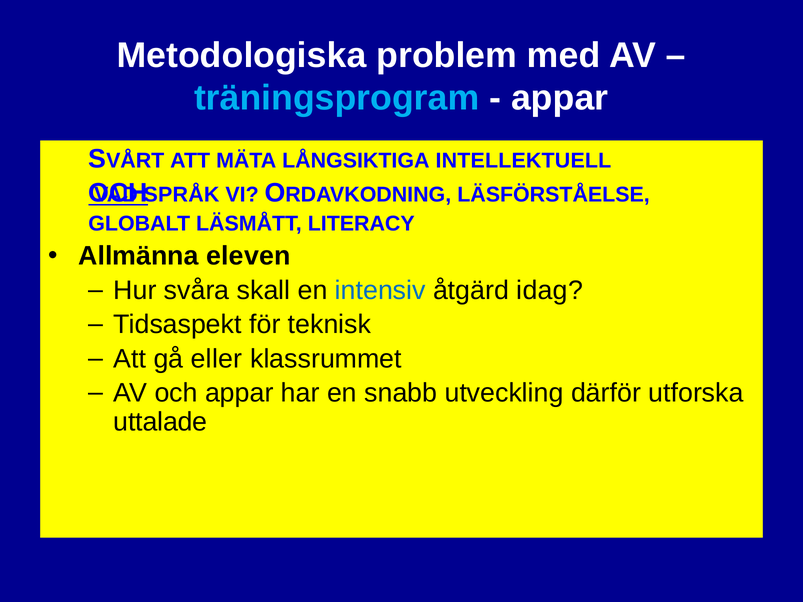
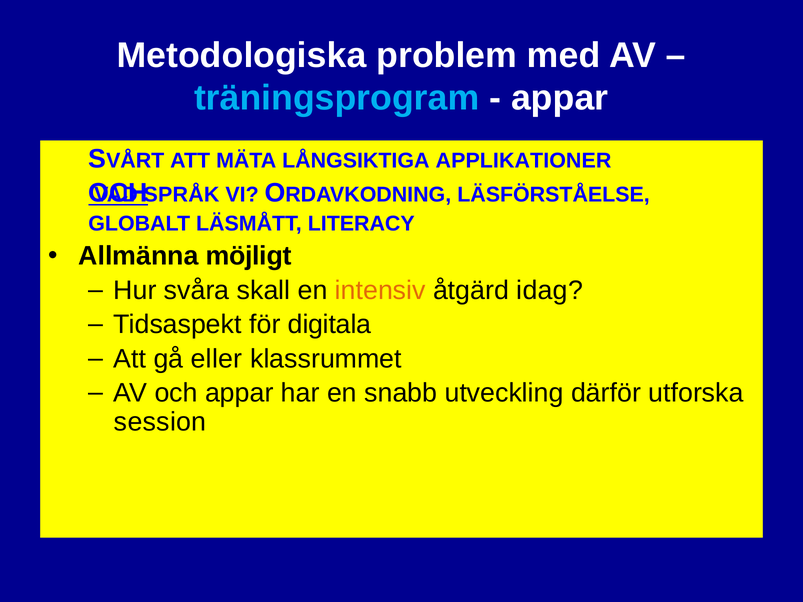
INTELLEKTUELL: INTELLEKTUELL -> APPLIKATIONER
eleven: eleven -> möjligt
intensiv colour: blue -> orange
teknisk: teknisk -> digitala
uttalade: uttalade -> session
